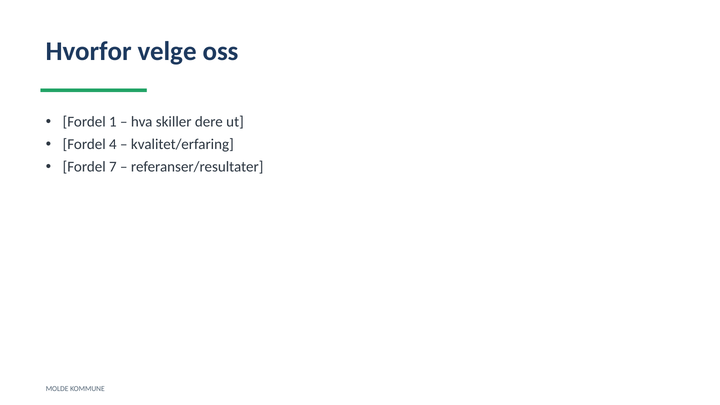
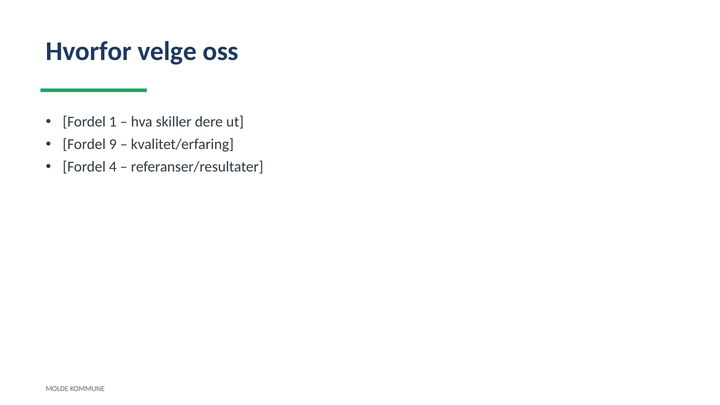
4: 4 -> 9
7: 7 -> 4
